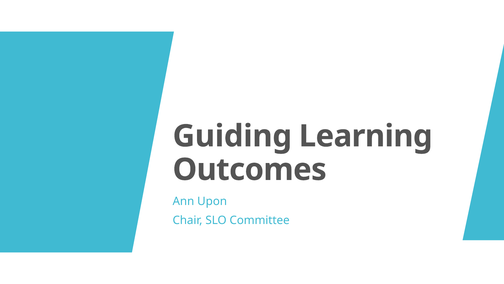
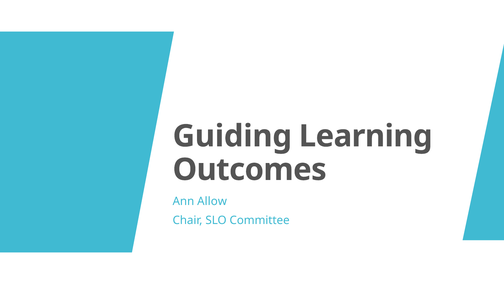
Upon: Upon -> Allow
